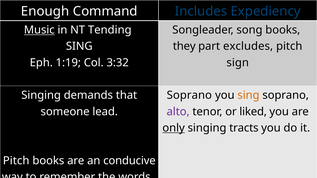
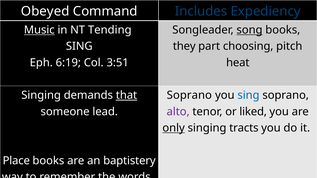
Enough: Enough -> Obeyed
song underline: none -> present
excludes: excludes -> choosing
1:19: 1:19 -> 6:19
3:32: 3:32 -> 3:51
sign: sign -> heat
that underline: none -> present
sing at (248, 95) colour: orange -> blue
Pitch at (16, 161): Pitch -> Place
conducive: conducive -> baptistery
